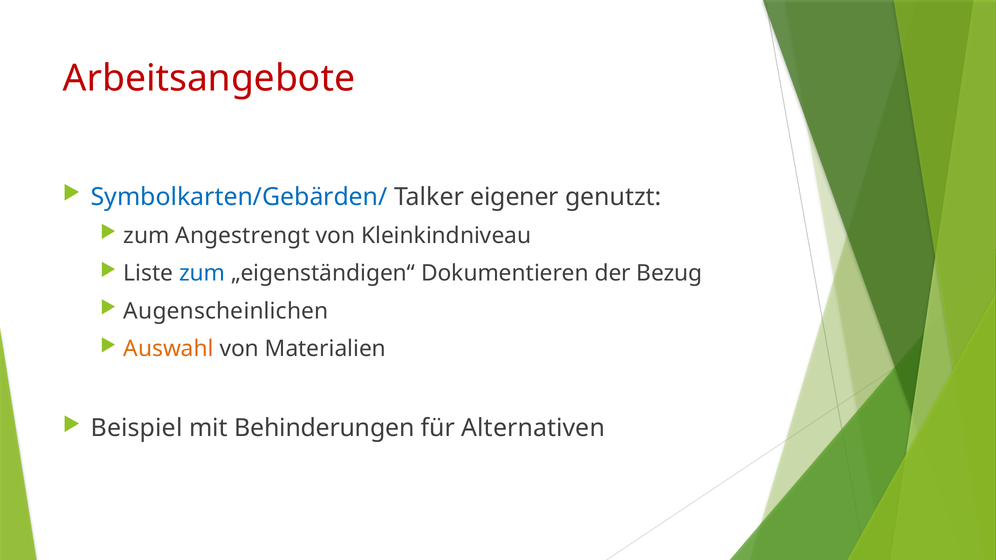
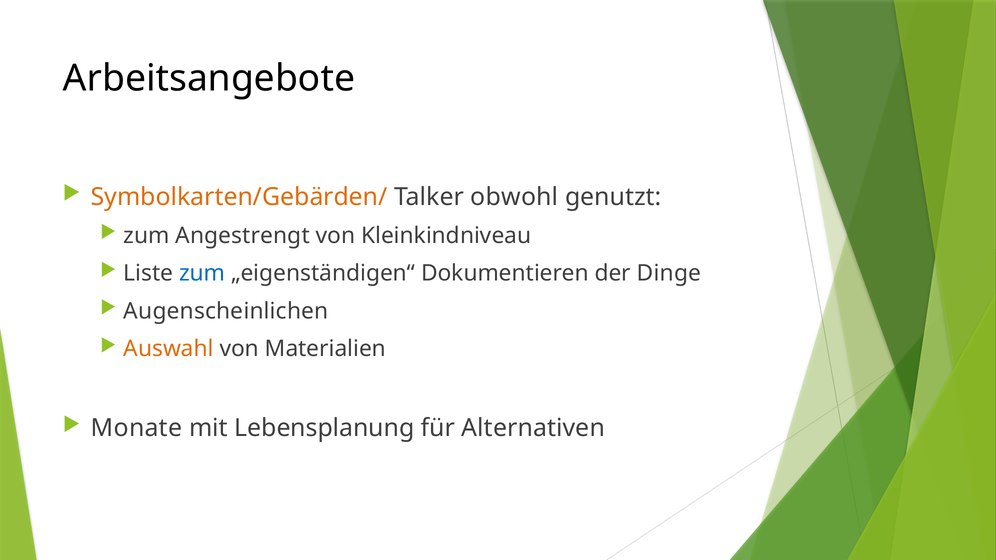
Arbeitsangebote colour: red -> black
Symbolkarten/Gebärden/ colour: blue -> orange
eigener: eigener -> obwohl
Bezug: Bezug -> Dinge
Beispiel: Beispiel -> Monate
Behinderungen: Behinderungen -> Lebensplanung
